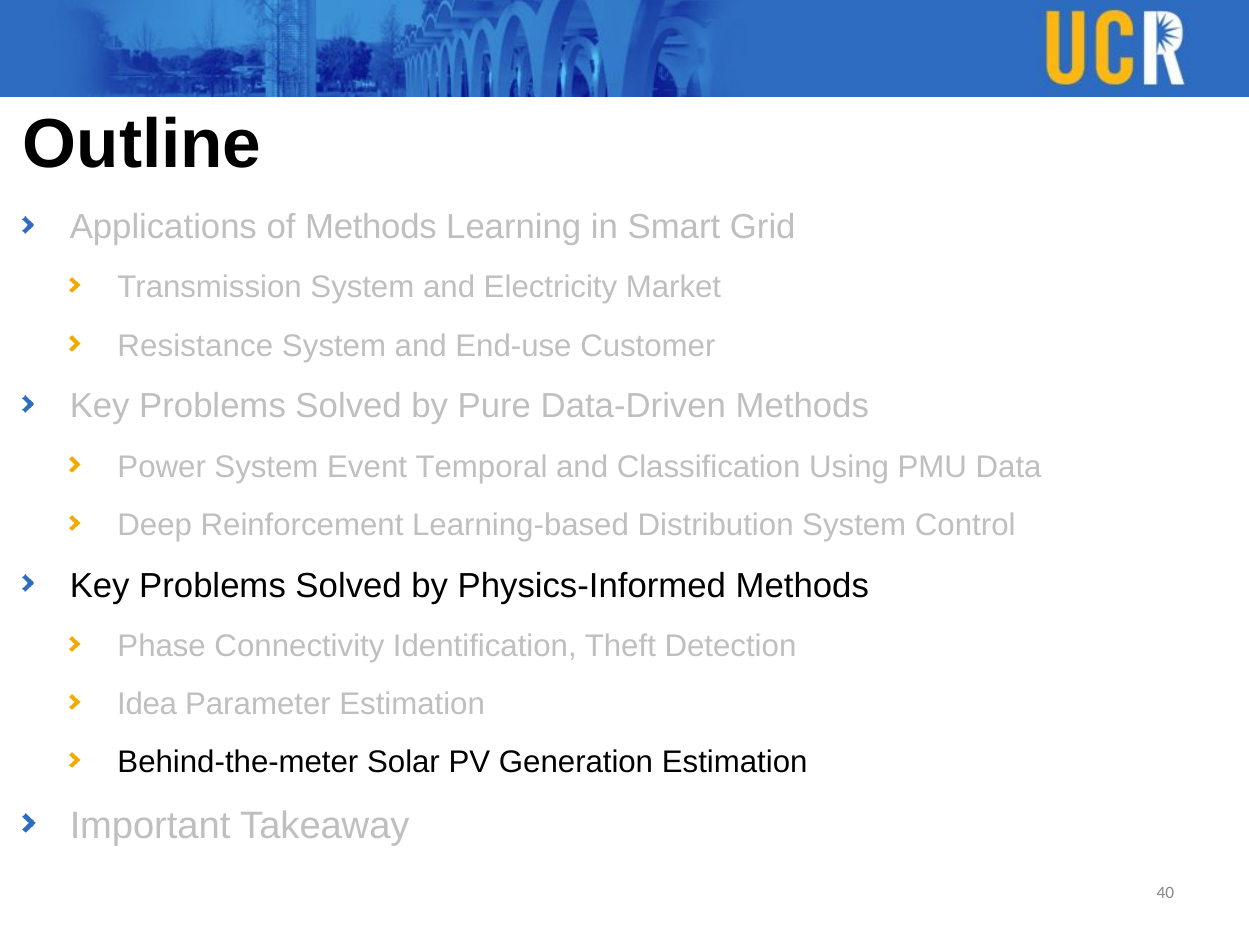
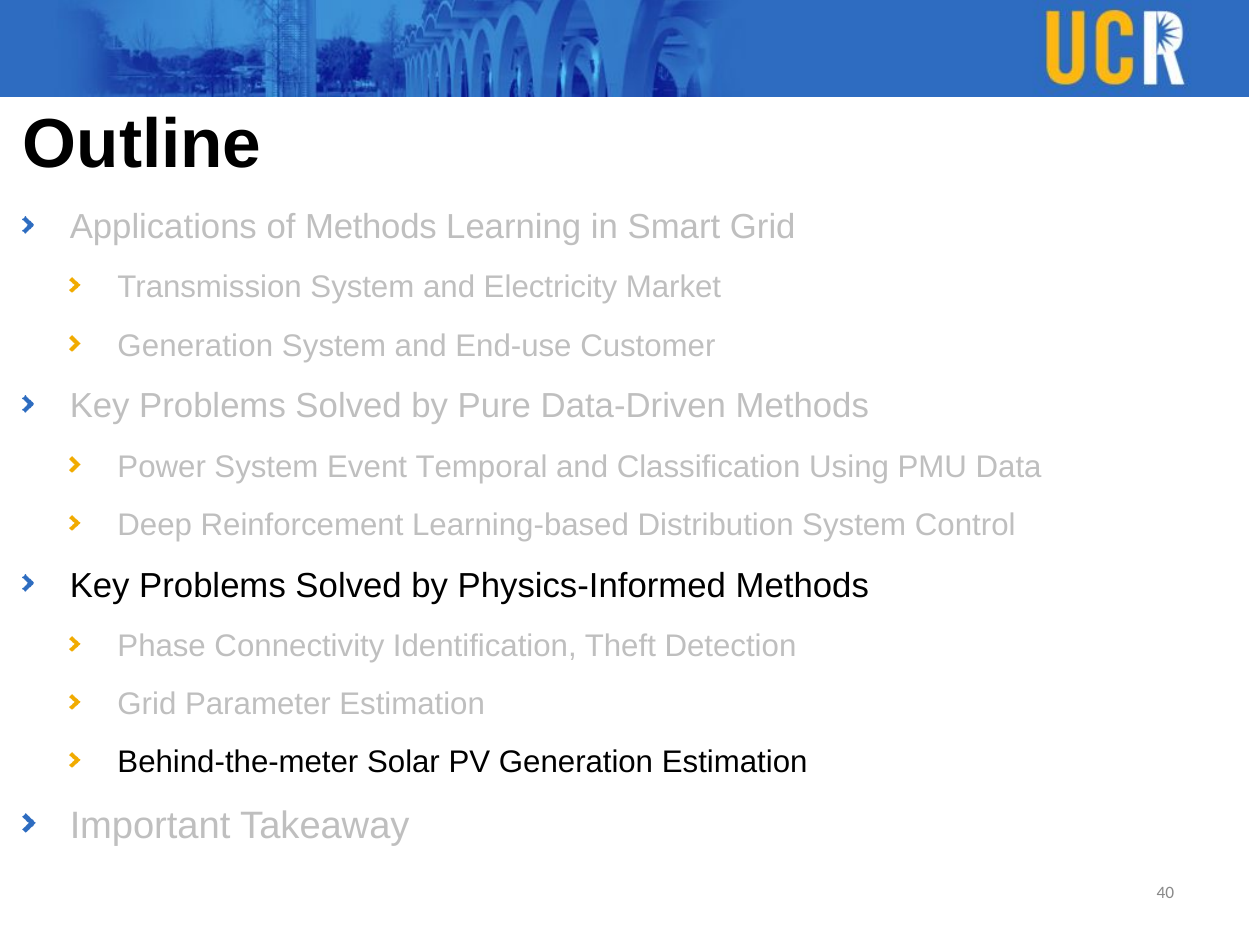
Resistance at (195, 346): Resistance -> Generation
Idea at (147, 704): Idea -> Grid
